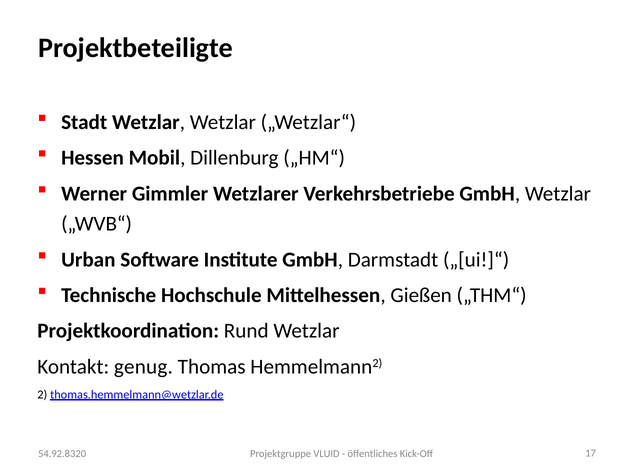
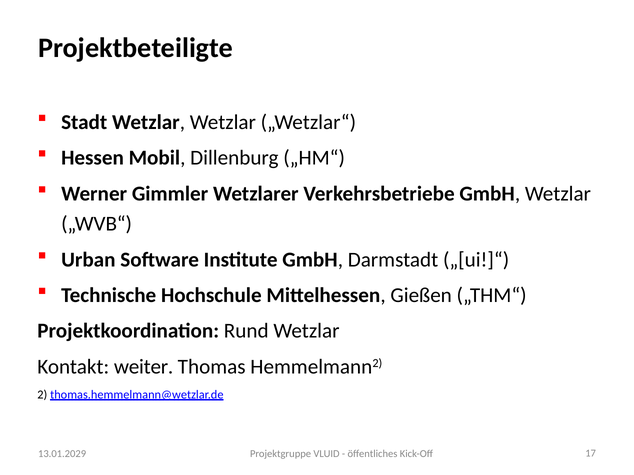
genug: genug -> weiter
54.92.8320: 54.92.8320 -> 13.01.2029
